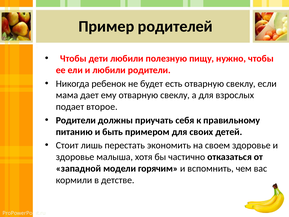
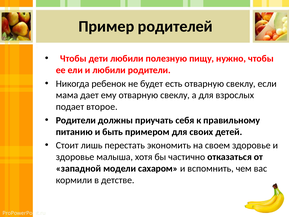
горячим: горячим -> сахаром
